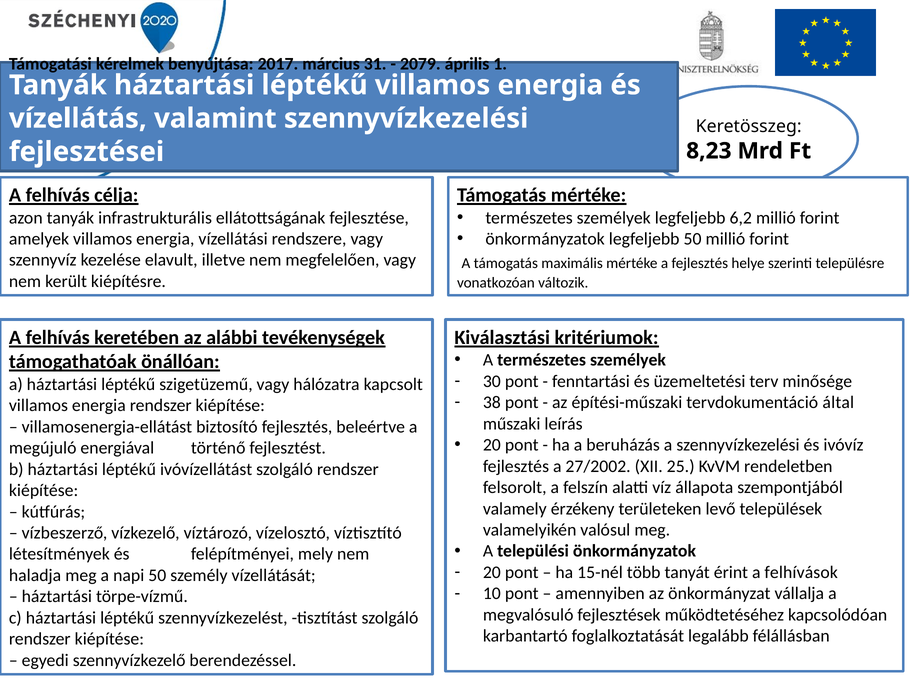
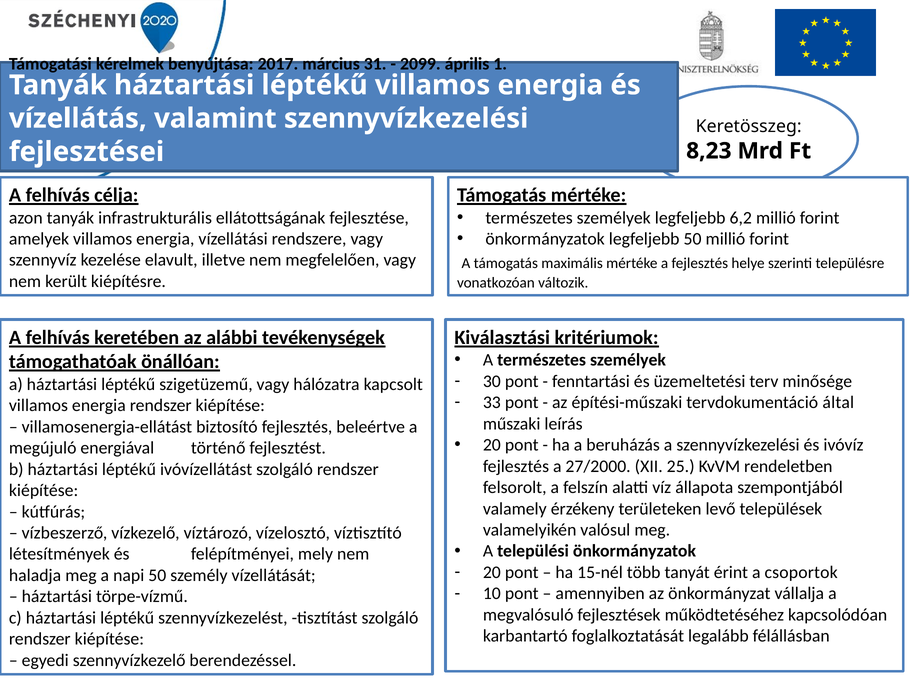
2079: 2079 -> 2099
38: 38 -> 33
27/2002: 27/2002 -> 27/2000
felhívások: felhívások -> csoportok
